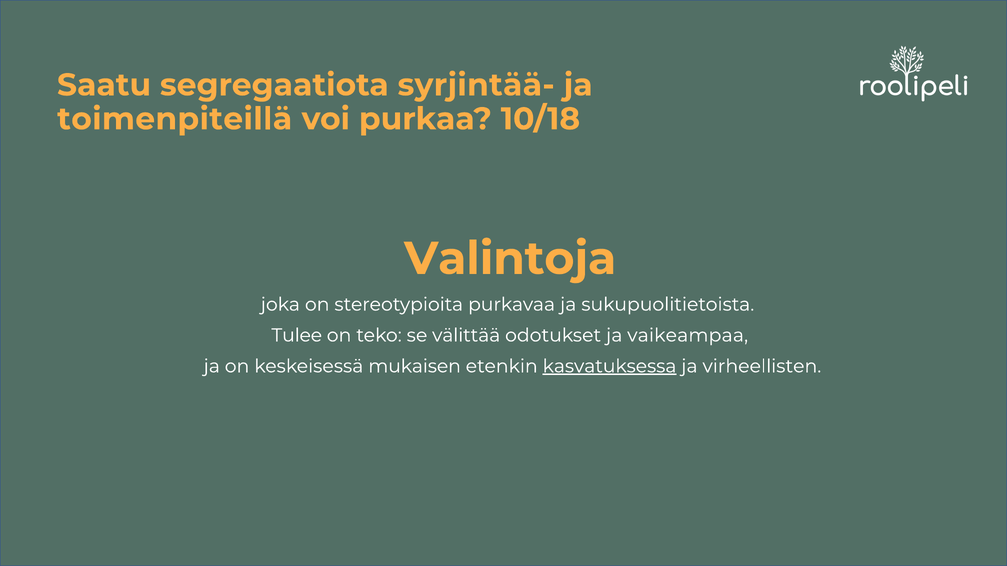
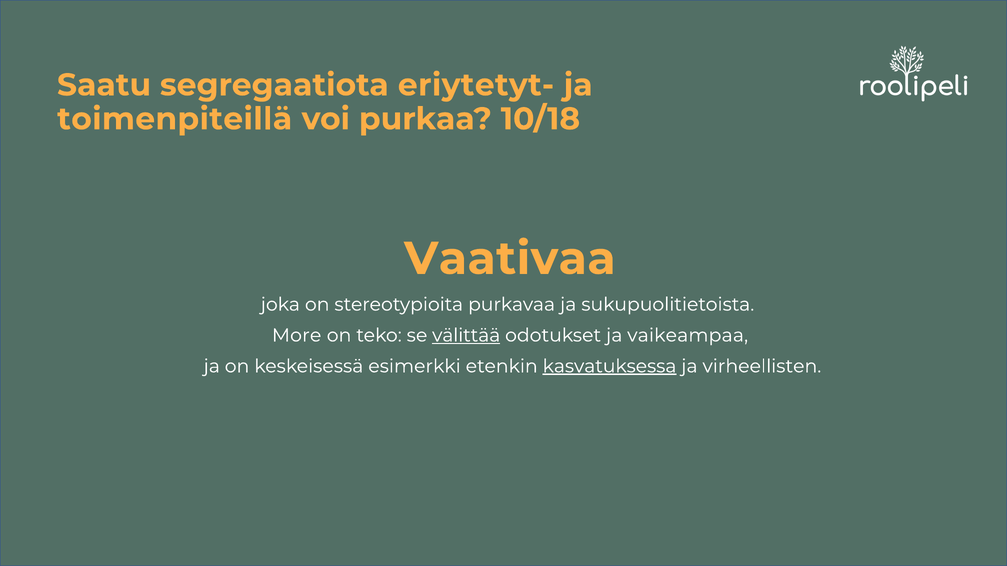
syrjintää-: syrjintää- -> eriytetyt-
Valintoja: Valintoja -> Vaativaa
Tulee: Tulee -> More
välittää underline: none -> present
mukaisen: mukaisen -> esimerkki
